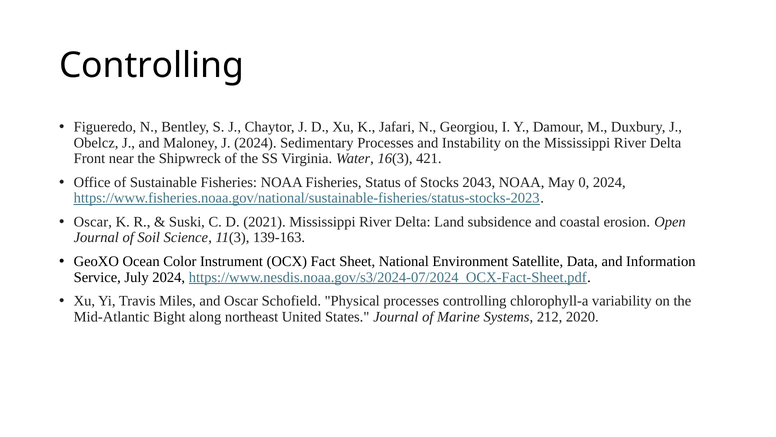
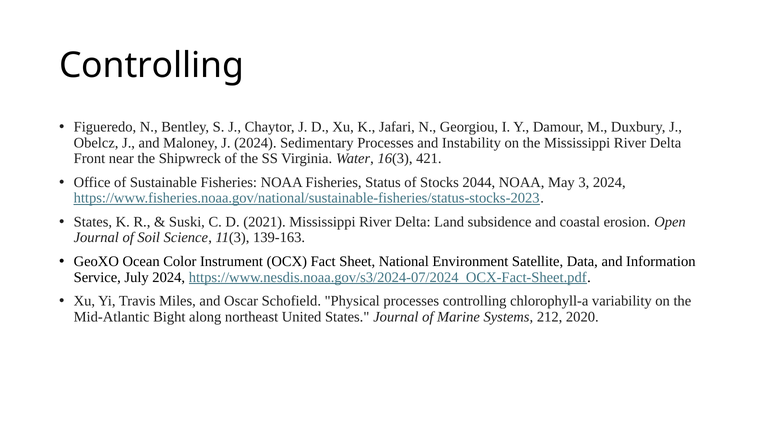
2043: 2043 -> 2044
0: 0 -> 3
Oscar at (93, 222): Oscar -> States
